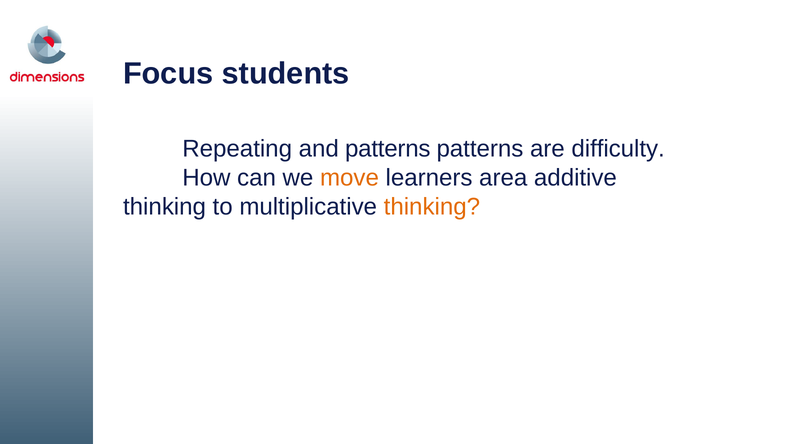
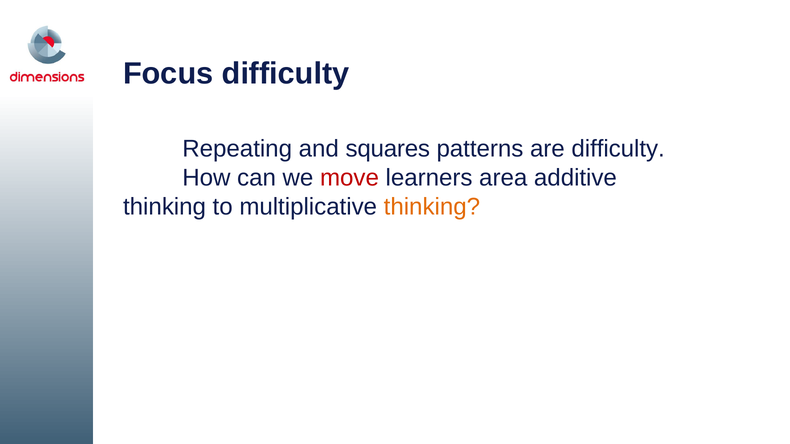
Focus students: students -> difficulty
and patterns: patterns -> squares
move colour: orange -> red
